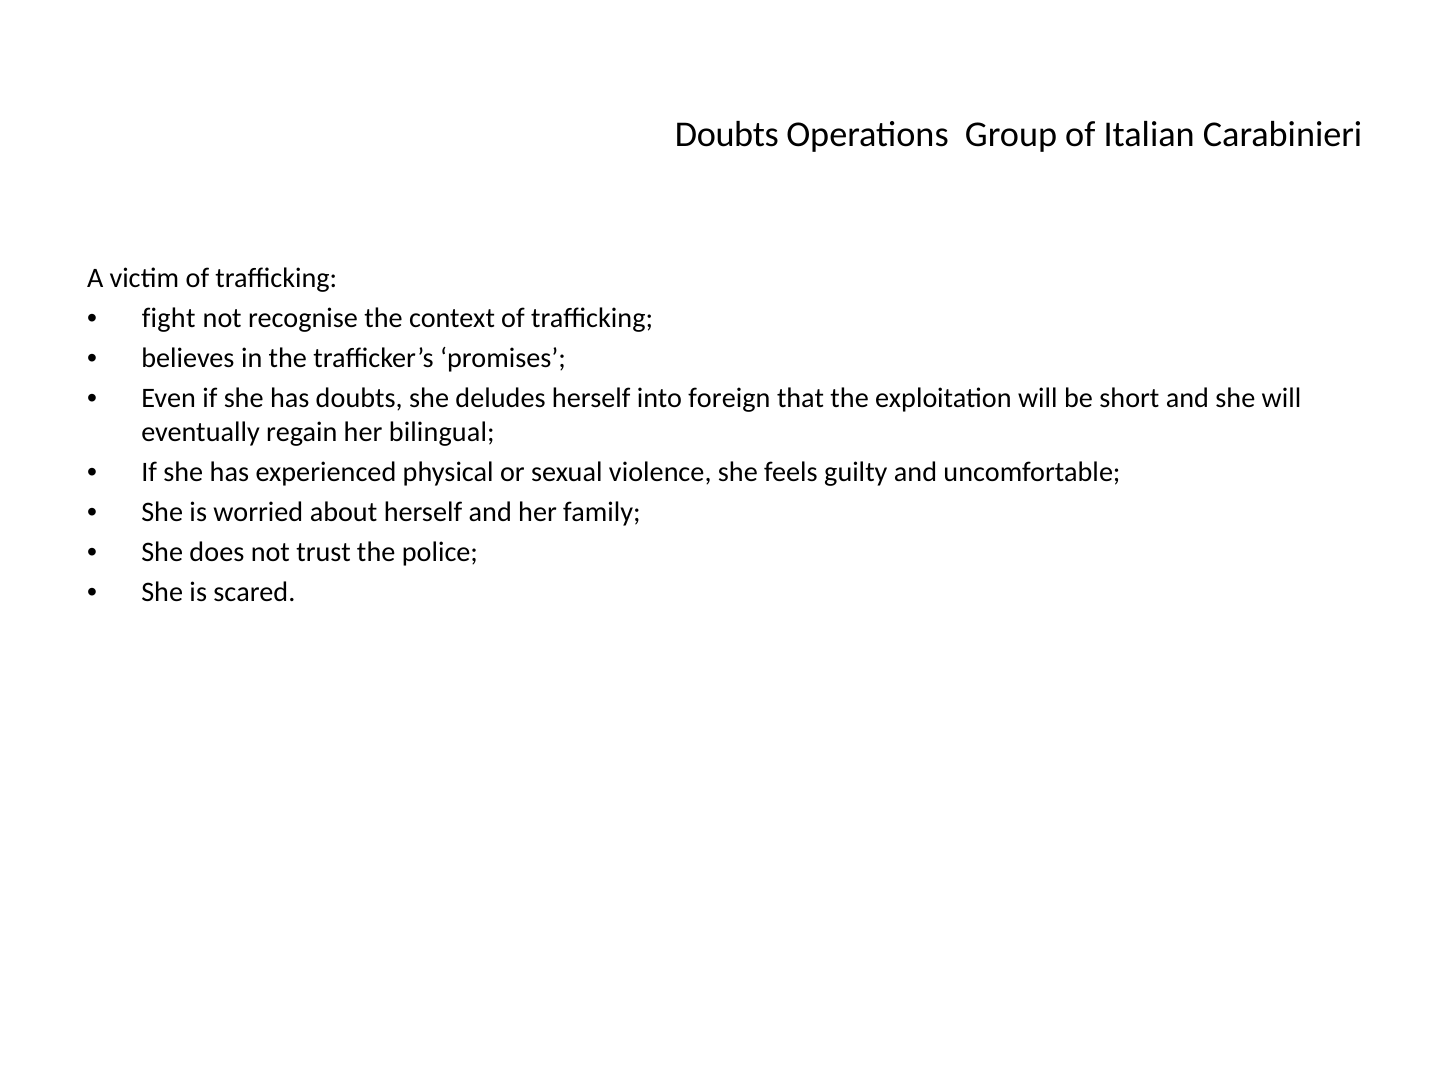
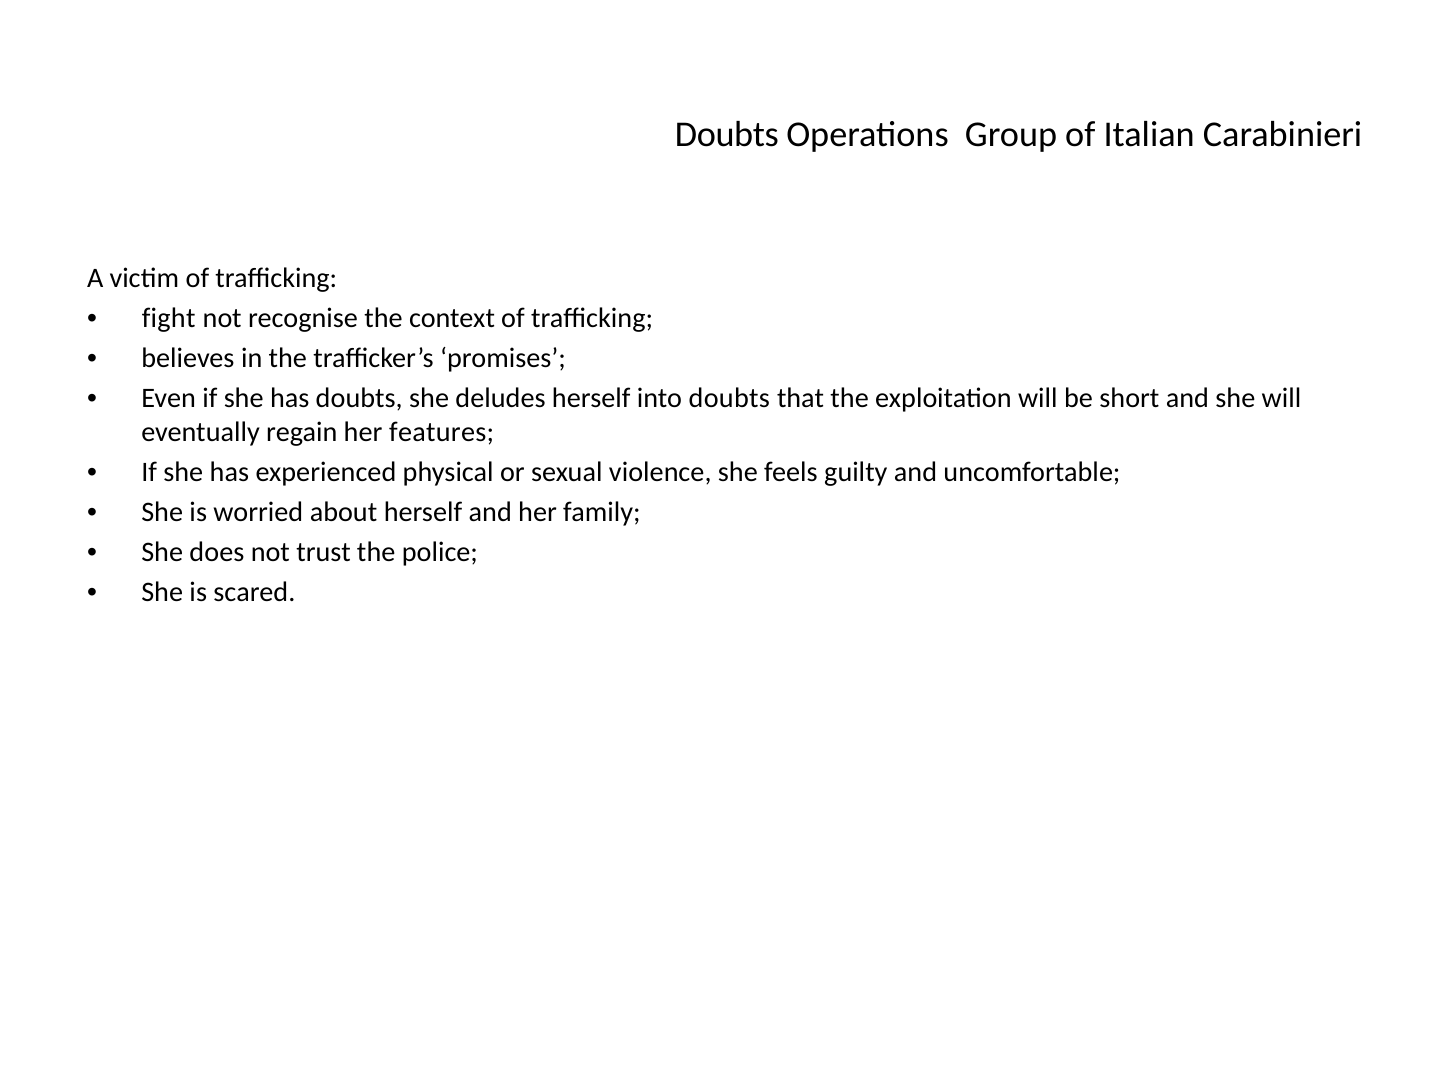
into foreign: foreign -> doubts
bilingual: bilingual -> features
